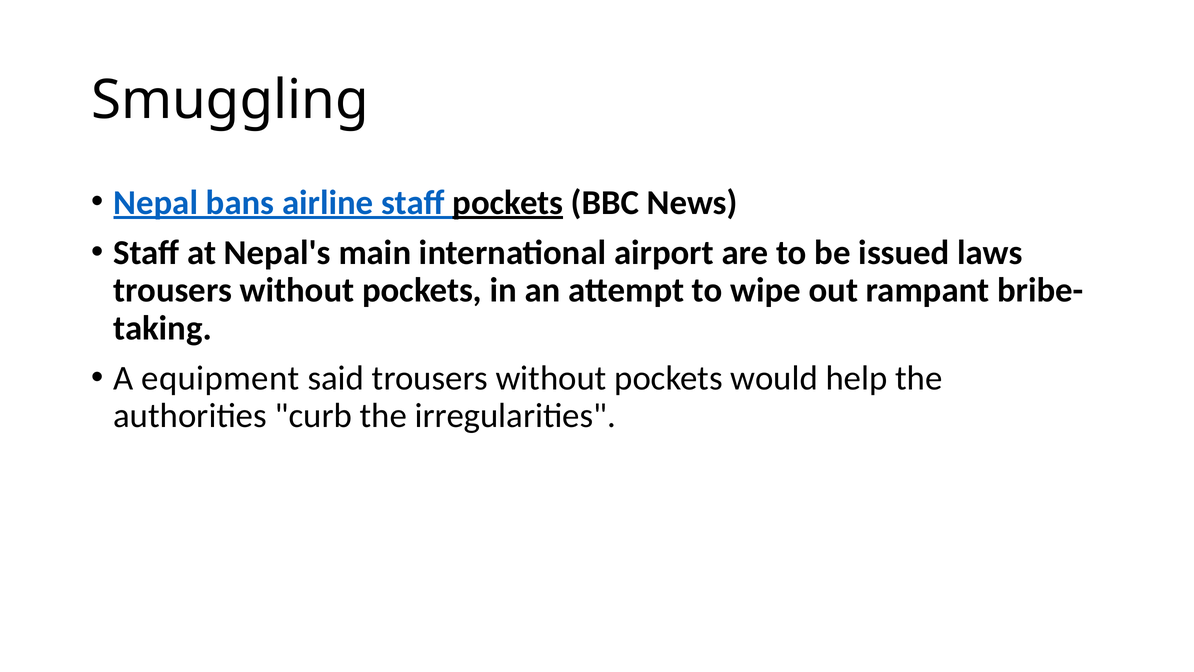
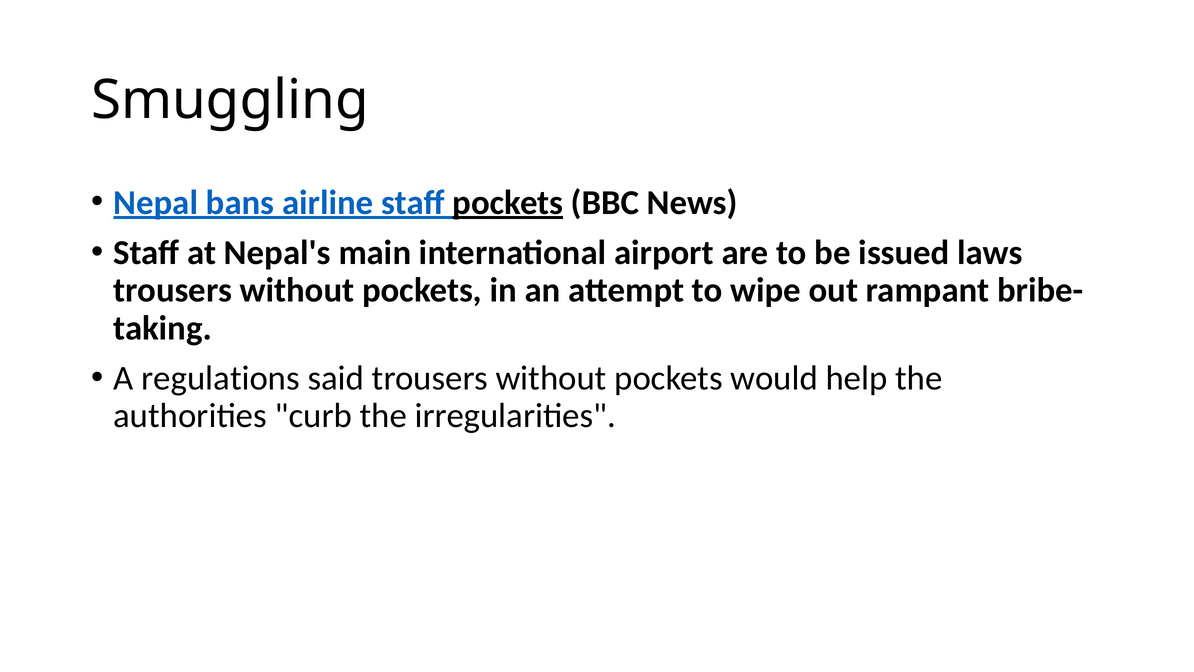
equipment: equipment -> regulations
